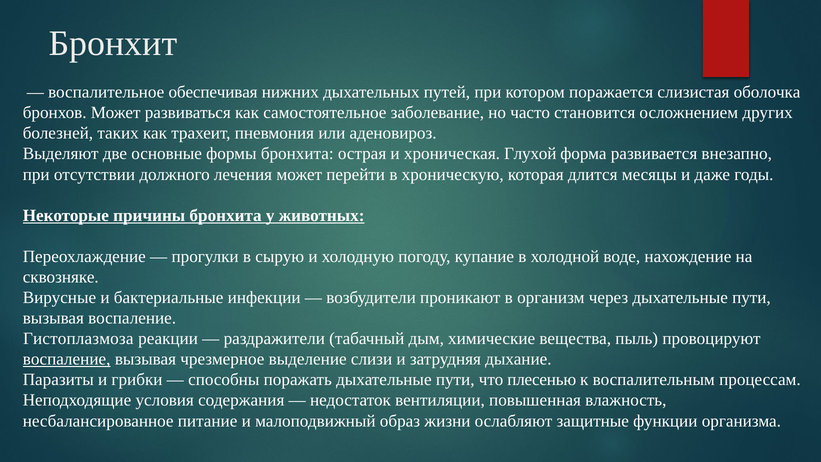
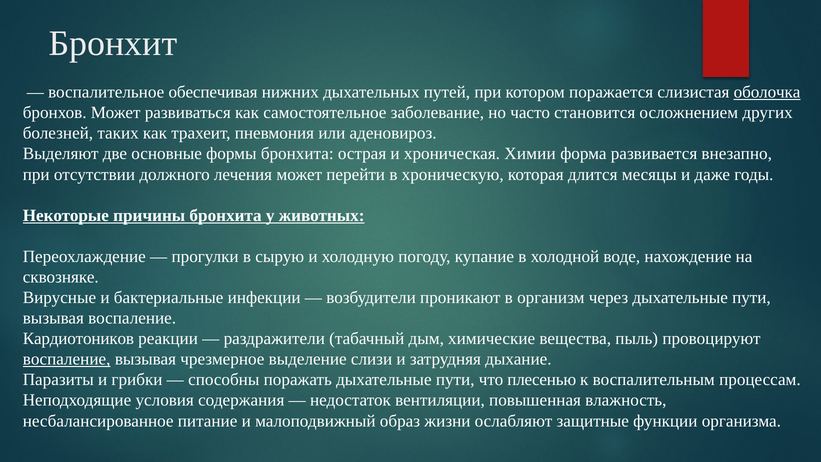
оболочка underline: none -> present
Глухой: Глухой -> Химии
Гистоплазмоза: Гистоплазмоза -> Кардиотоников
